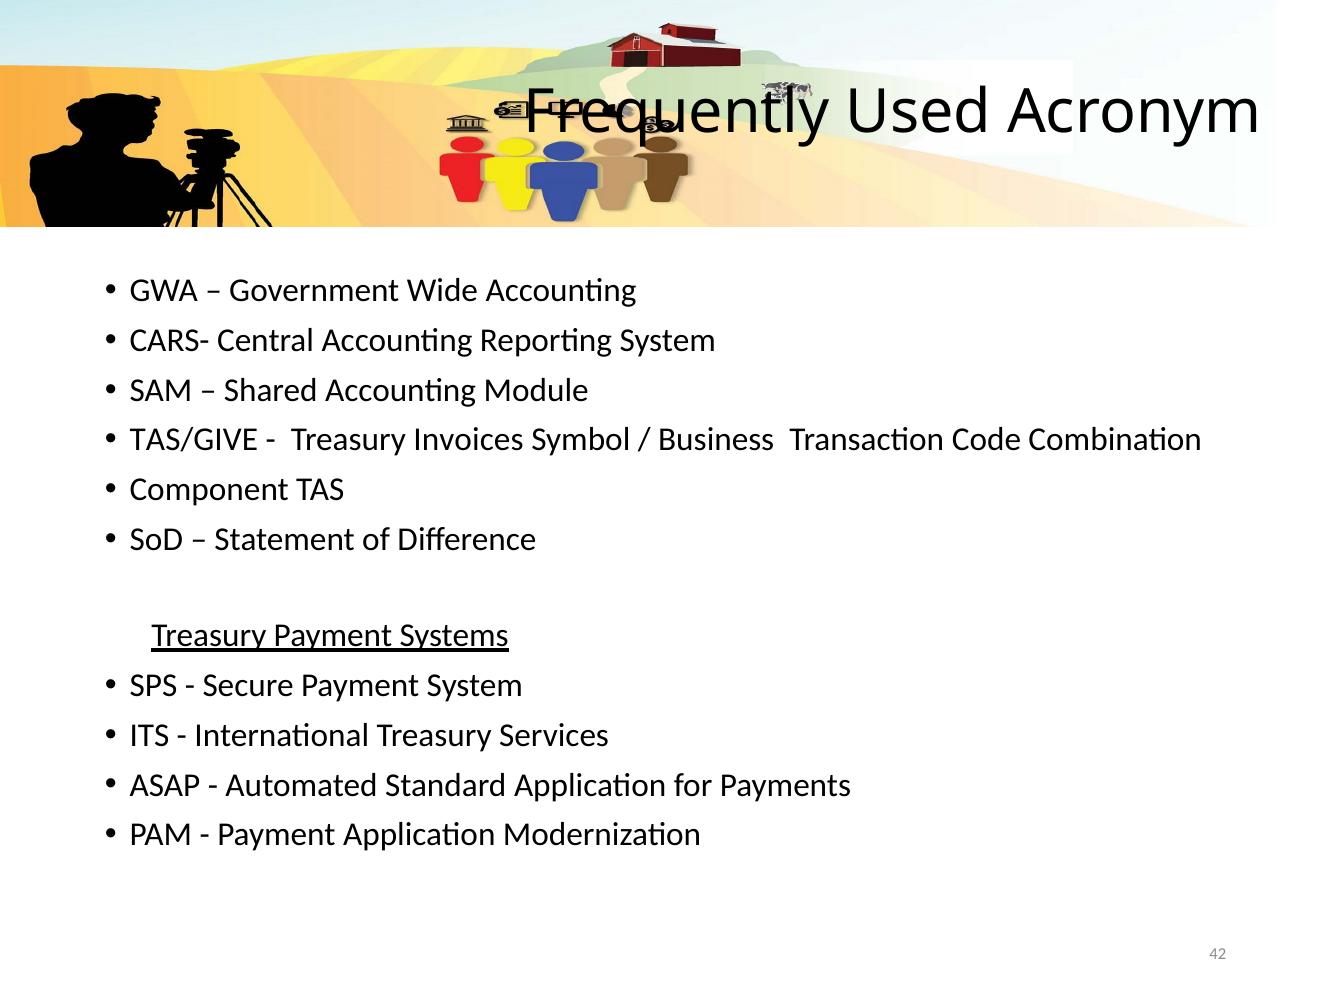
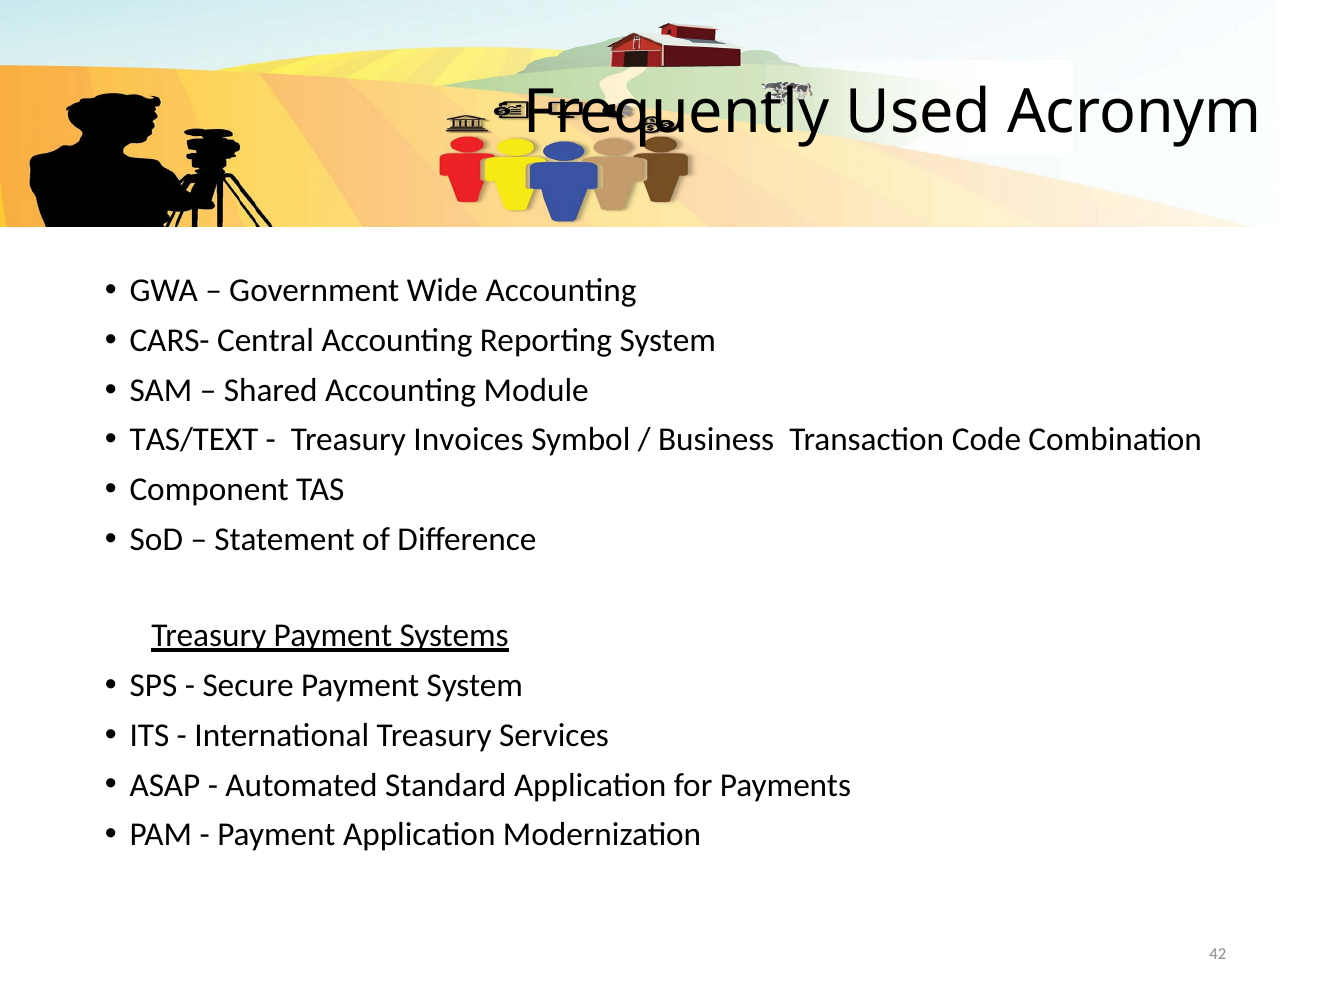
TAS/GIVE: TAS/GIVE -> TAS/TEXT
